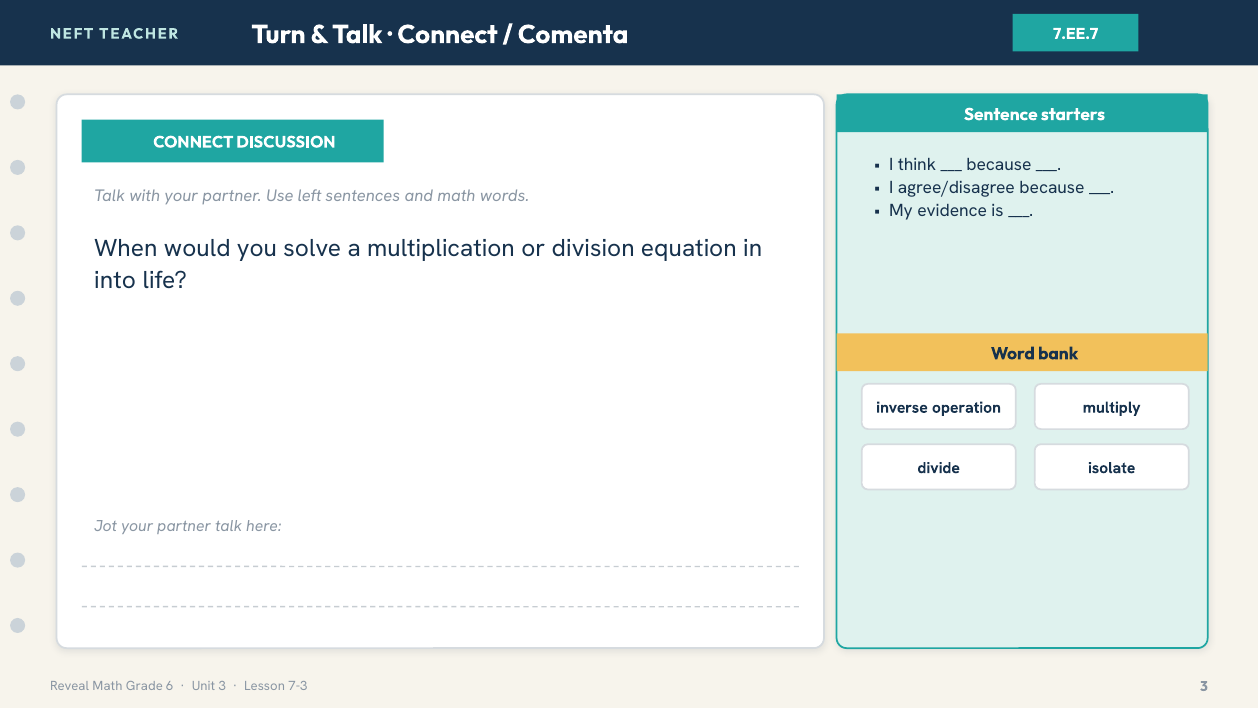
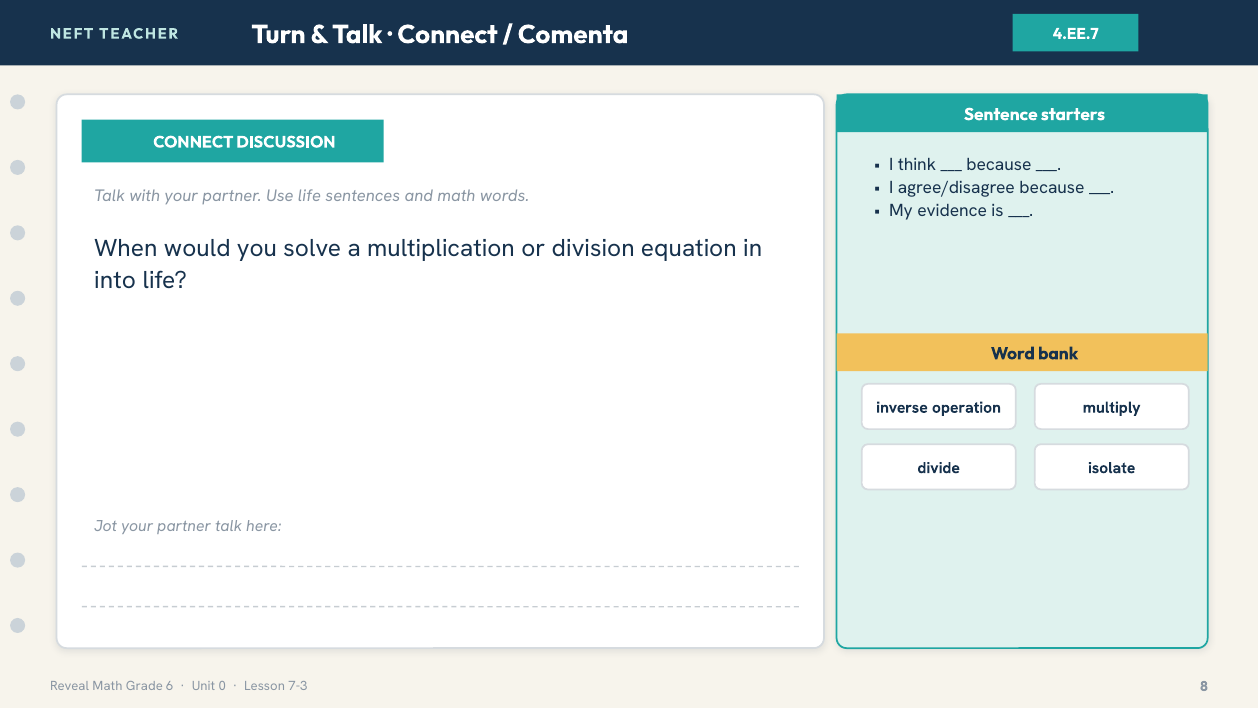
7.EE.7: 7.EE.7 -> 4.EE.7
Use left: left -> life
Unit 3: 3 -> 0
7-3 3: 3 -> 8
